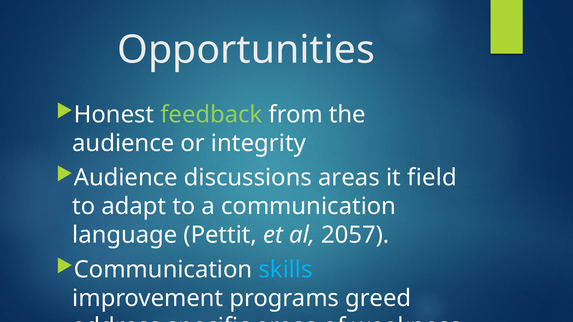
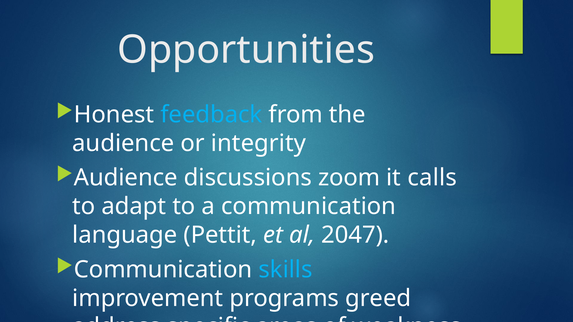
feedback colour: light green -> light blue
discussions areas: areas -> zoom
field: field -> calls
2057: 2057 -> 2047
